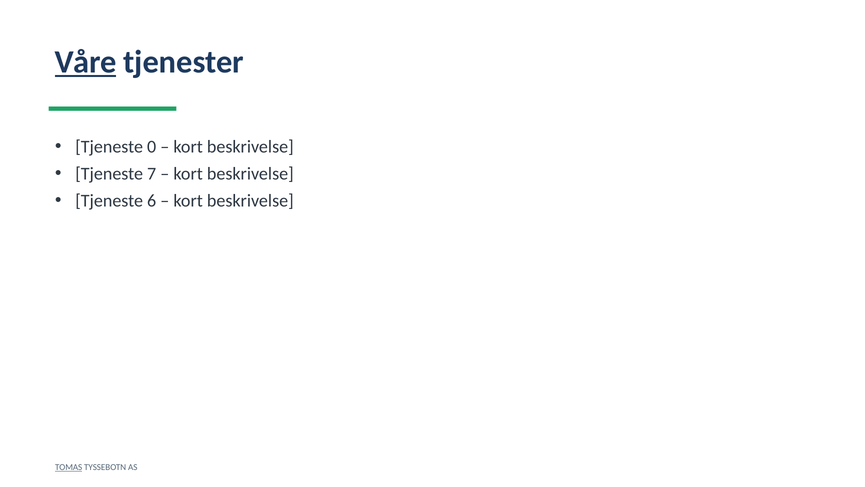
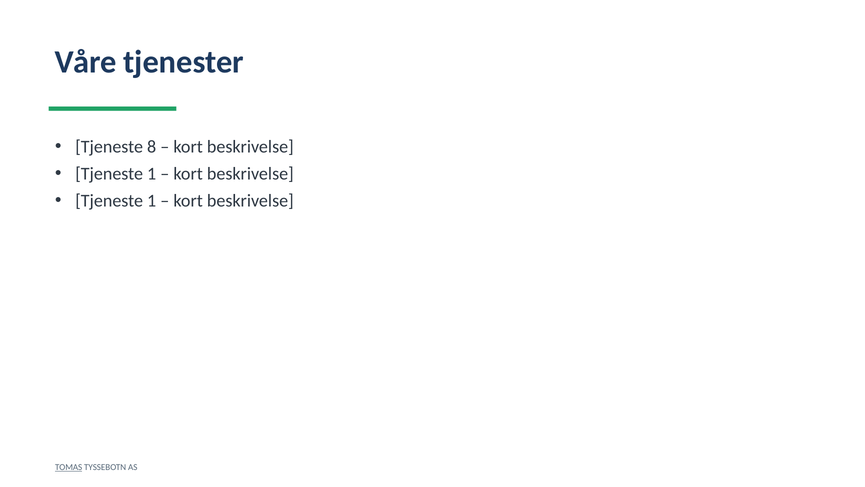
Våre underline: present -> none
0: 0 -> 8
7 at (152, 174): 7 -> 1
6 at (152, 201): 6 -> 1
